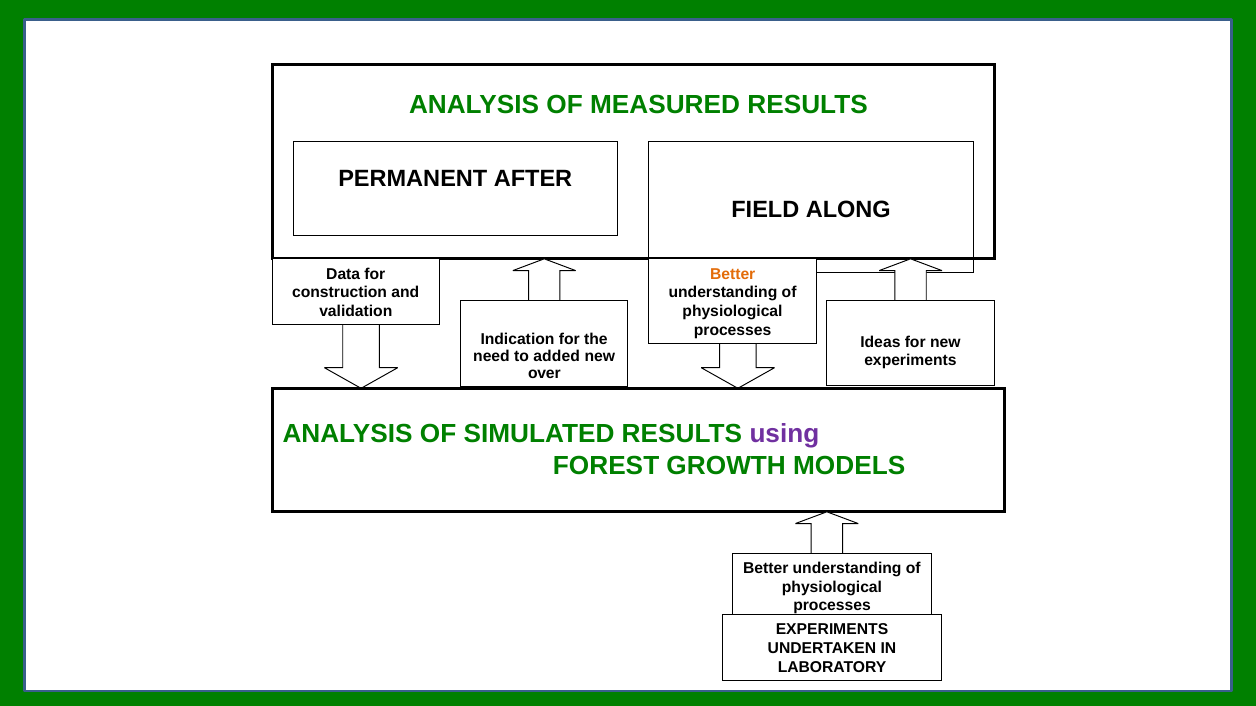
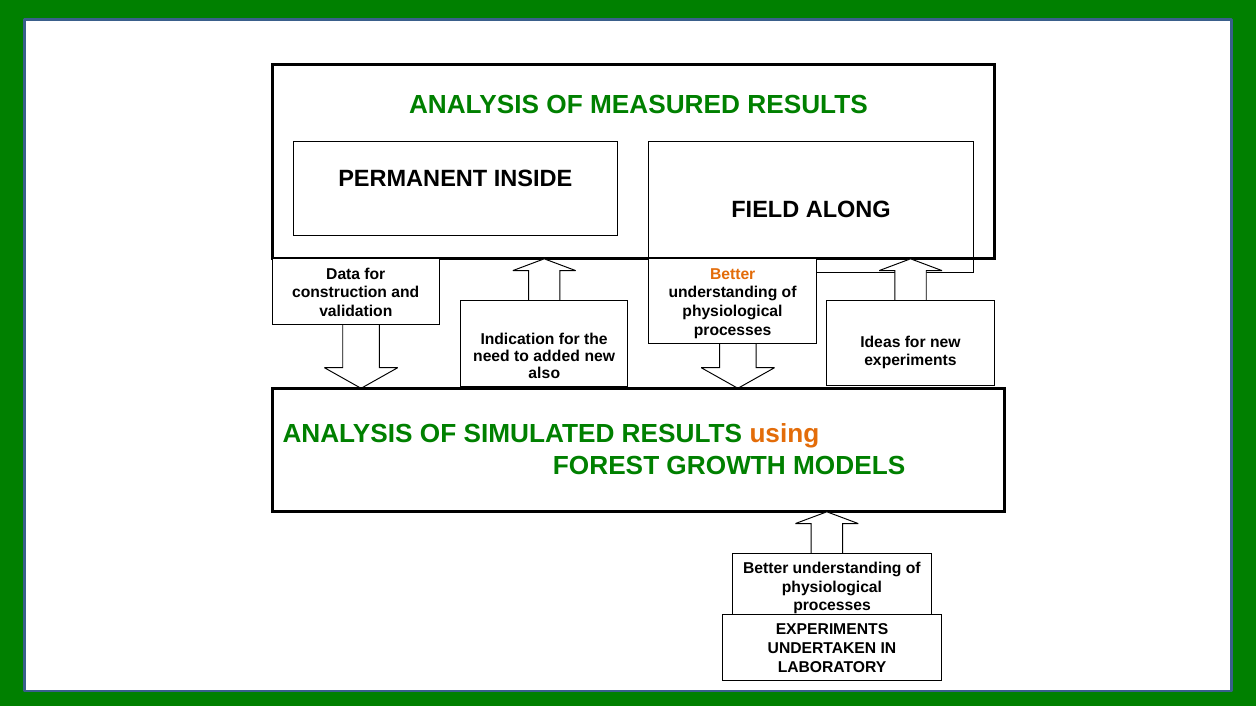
AFTER: AFTER -> INSIDE
over: over -> also
using colour: purple -> orange
